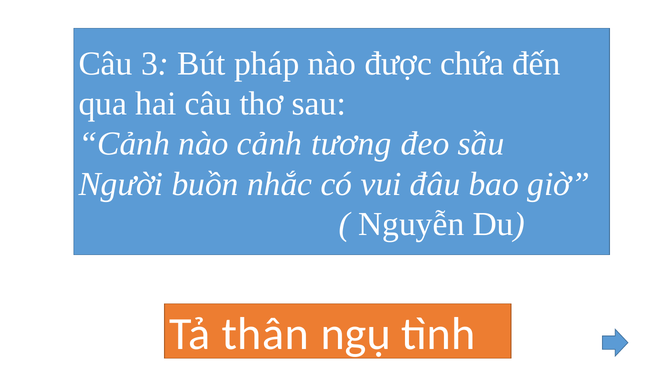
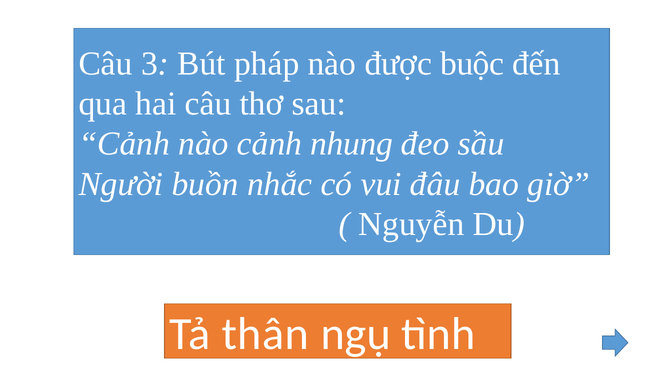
chứa: chứa -> buộc
tương: tương -> nhung
